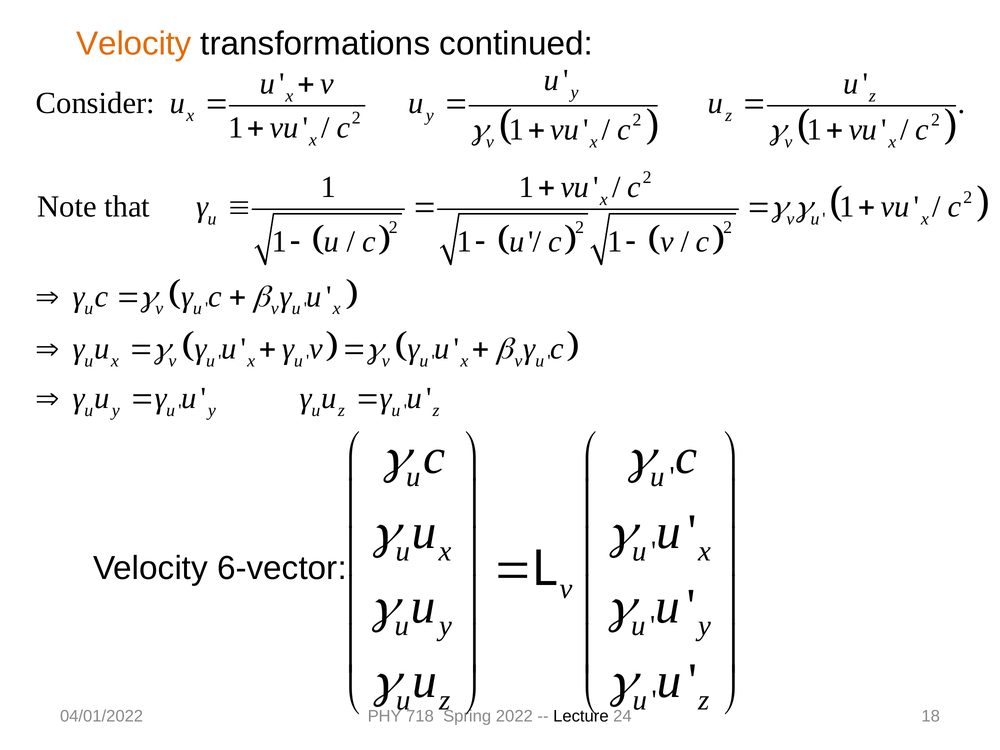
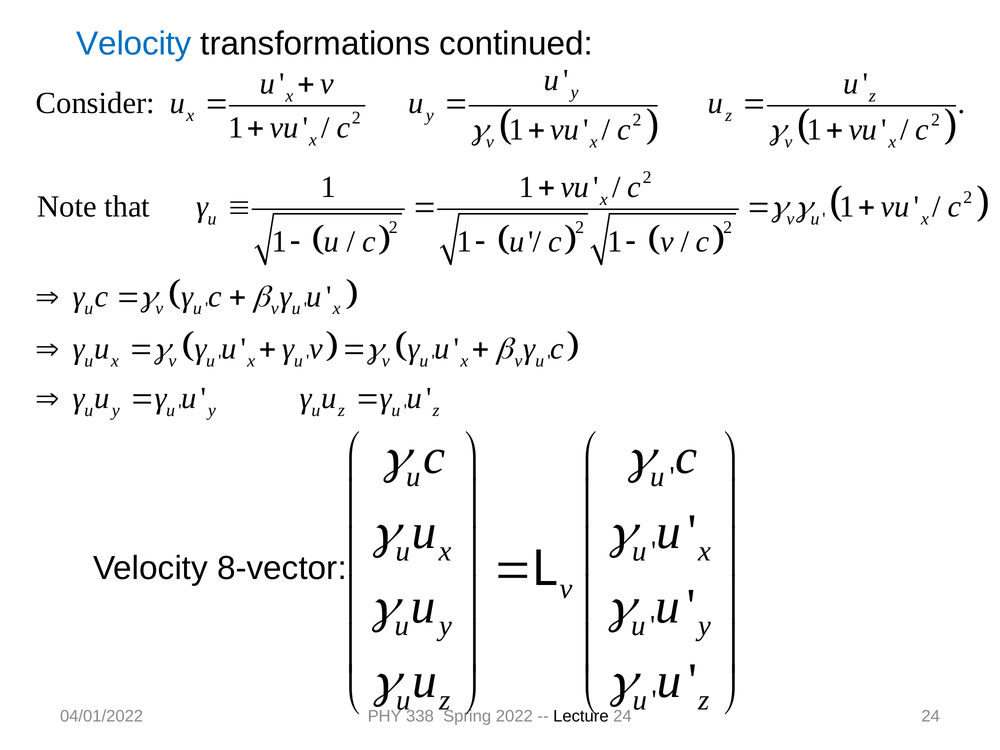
Velocity at (134, 44) colour: orange -> blue
6-vector: 6-vector -> 8-vector
718: 718 -> 338
24 18: 18 -> 24
